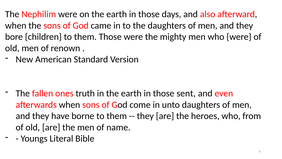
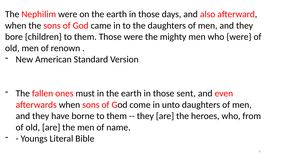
truth: truth -> must
